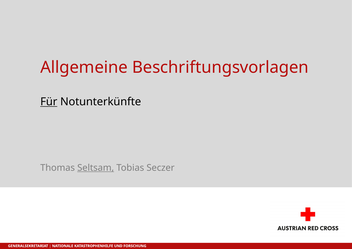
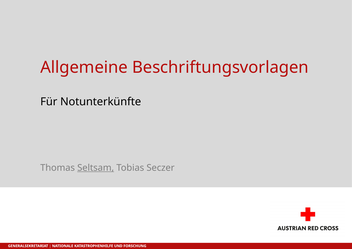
Für underline: present -> none
